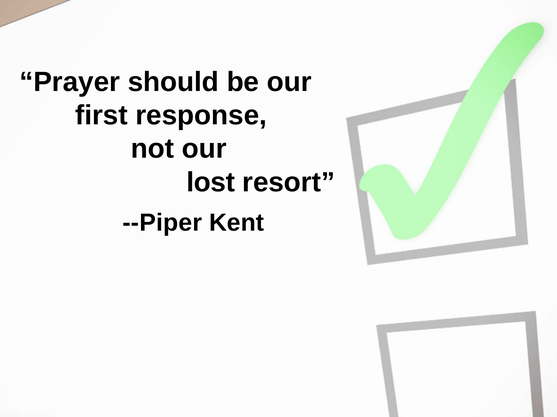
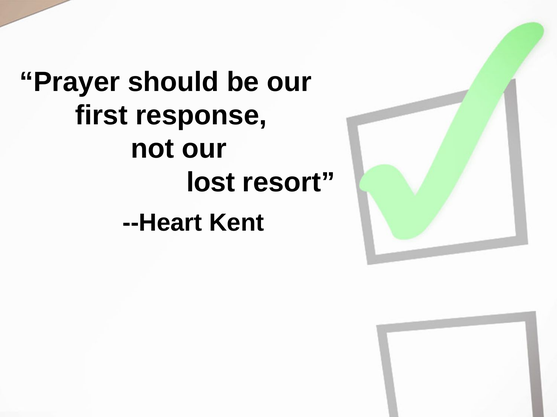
--Piper: --Piper -> --Heart
